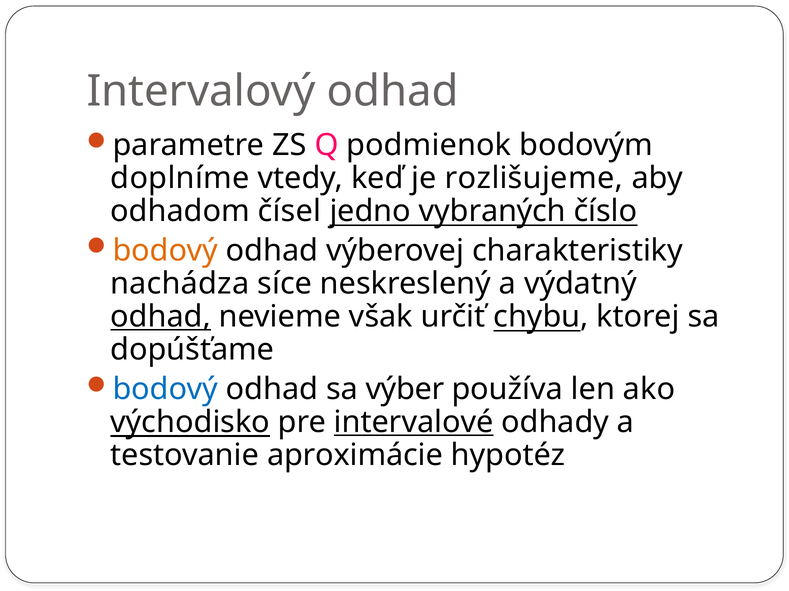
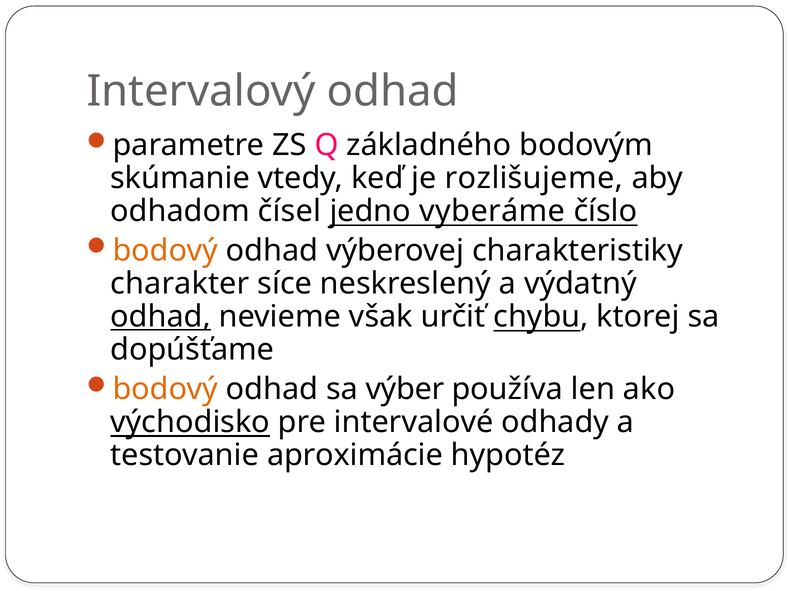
podmienok: podmienok -> základného
doplníme: doplníme -> skúmanie
vybraných: vybraných -> vyberáme
nachádza: nachádza -> charakter
bodový at (165, 389) colour: blue -> orange
intervalové underline: present -> none
